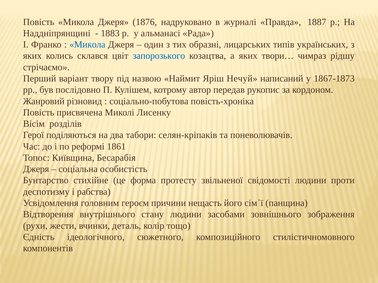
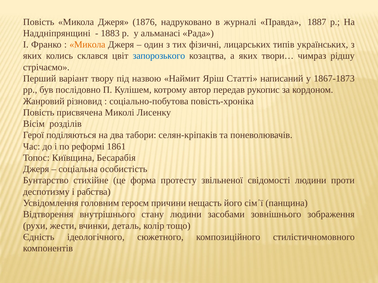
Микола at (87, 45) colour: blue -> orange
образні: образні -> фізичні
Нечуй: Нечуй -> Статті
